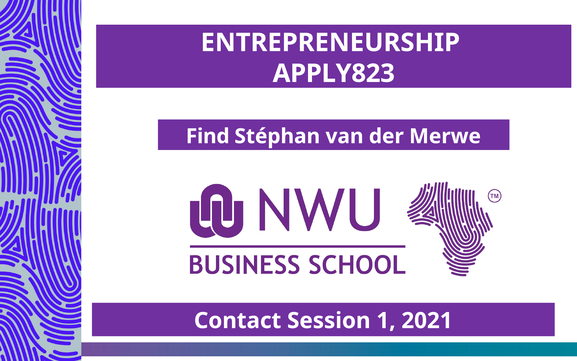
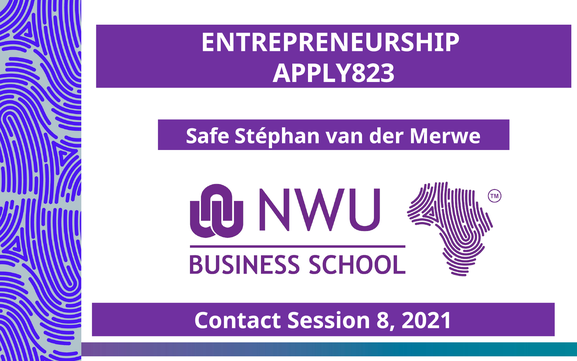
Find: Find -> Safe
1: 1 -> 8
